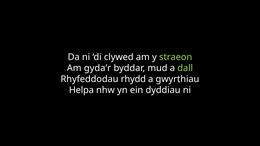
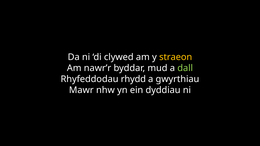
straeon colour: light green -> yellow
gyda’r: gyda’r -> nawr’r
Helpa: Helpa -> Mawr
